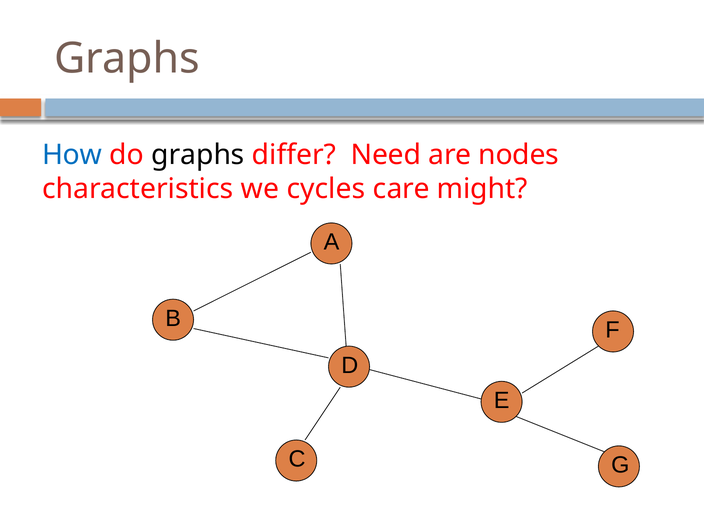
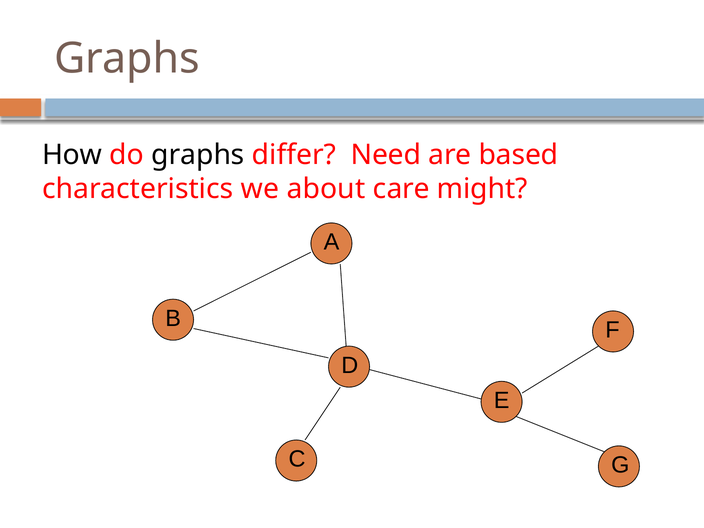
How colour: blue -> black
nodes: nodes -> based
cycles: cycles -> about
